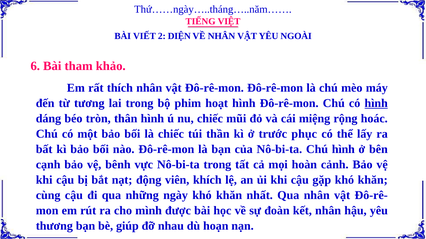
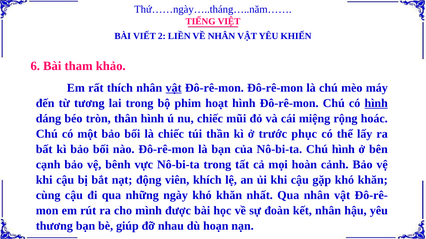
DIỆN: DIỆN -> LIỀN
NGOÀI: NGOÀI -> KHIẾN
vật at (174, 88) underline: none -> present
